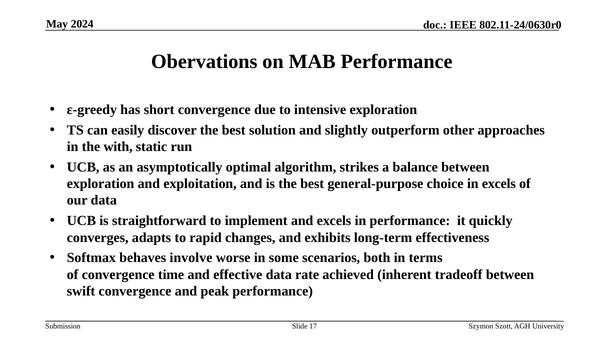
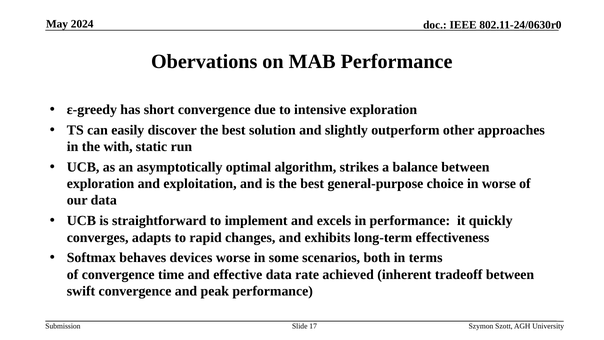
in excels: excels -> worse
involve: involve -> devices
